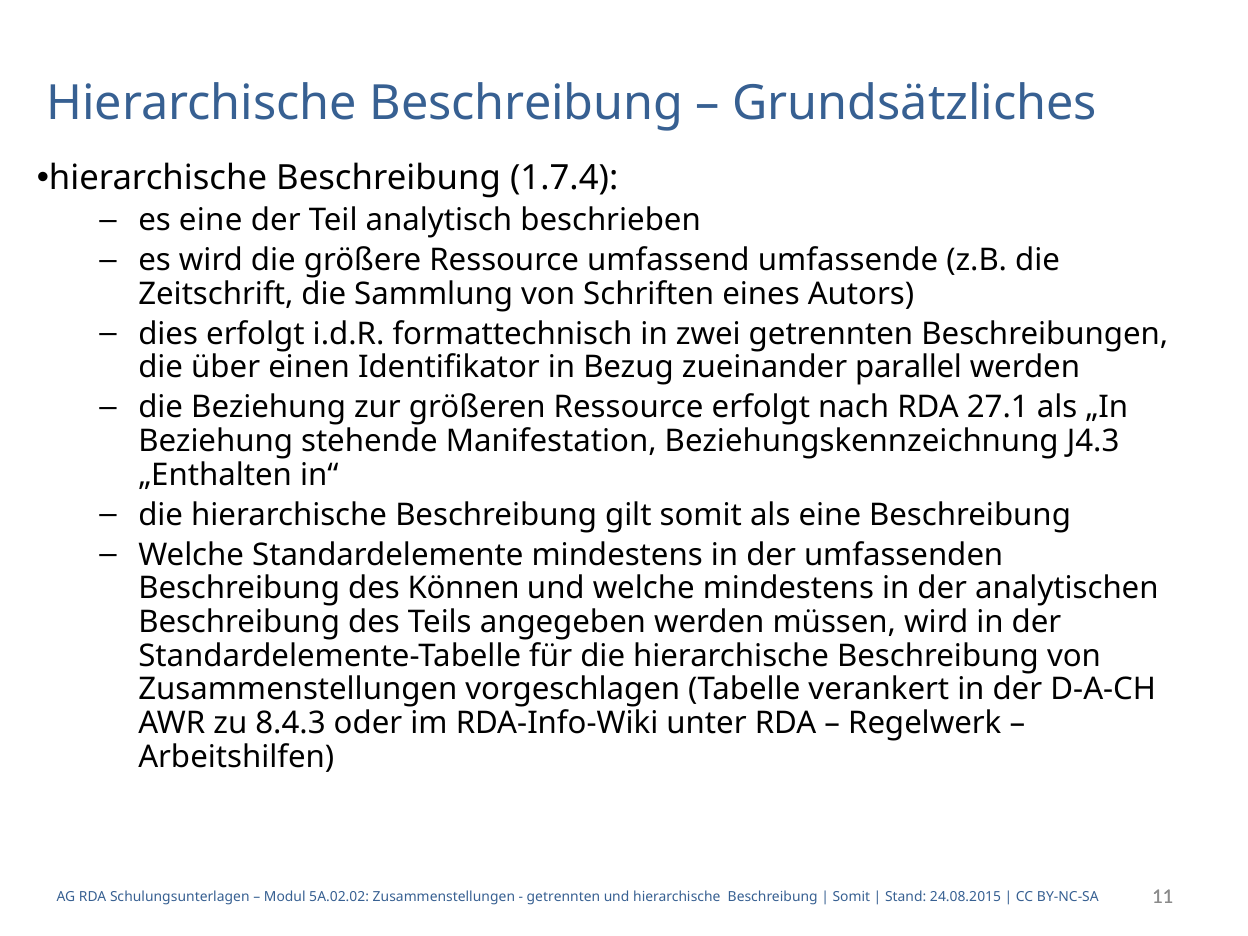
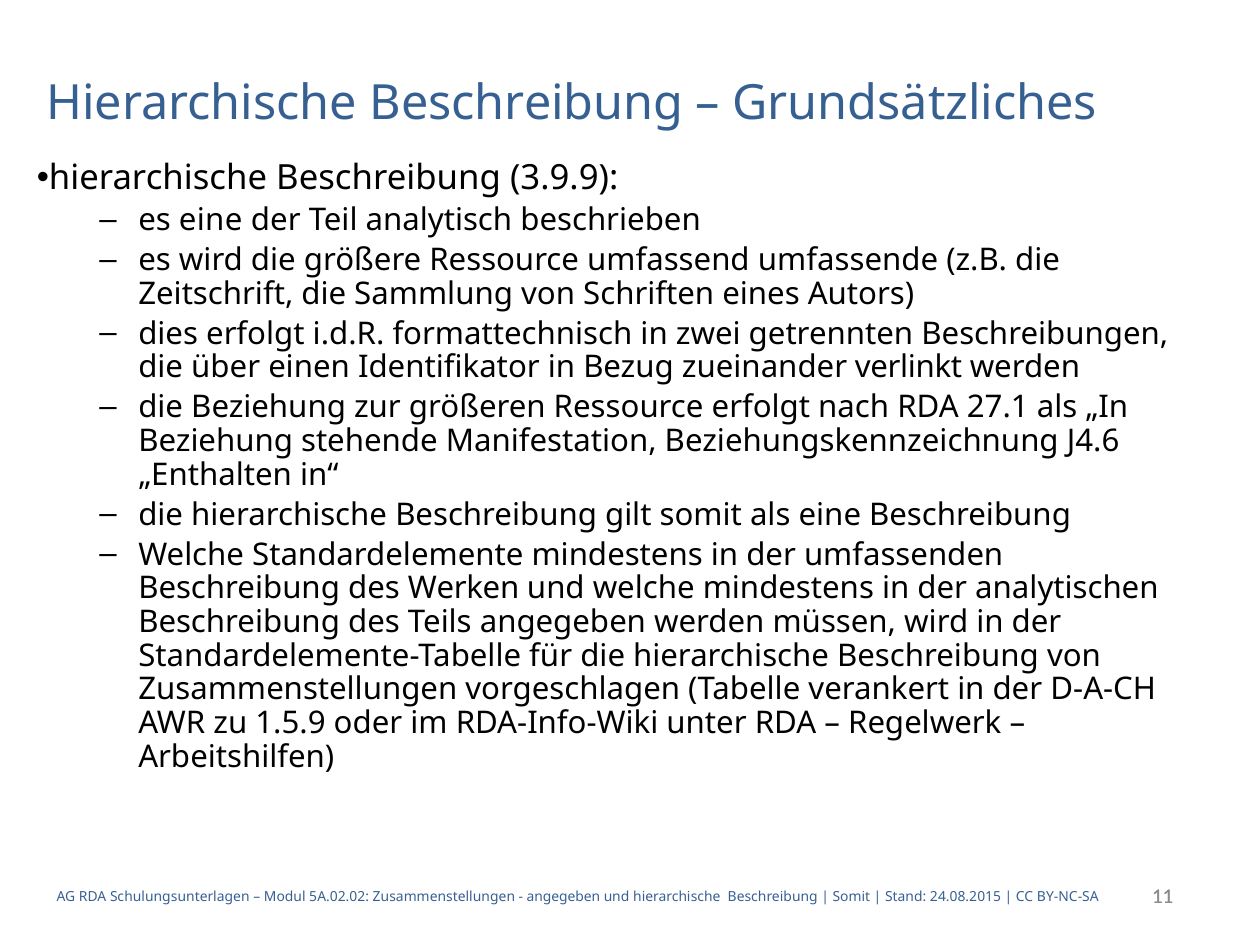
1.7.4: 1.7.4 -> 3.9.9
parallel: parallel -> verlinkt
J4.3: J4.3 -> J4.6
Können: Können -> Werken
8.4.3: 8.4.3 -> 1.5.9
getrennten at (563, 897): getrennten -> angegeben
